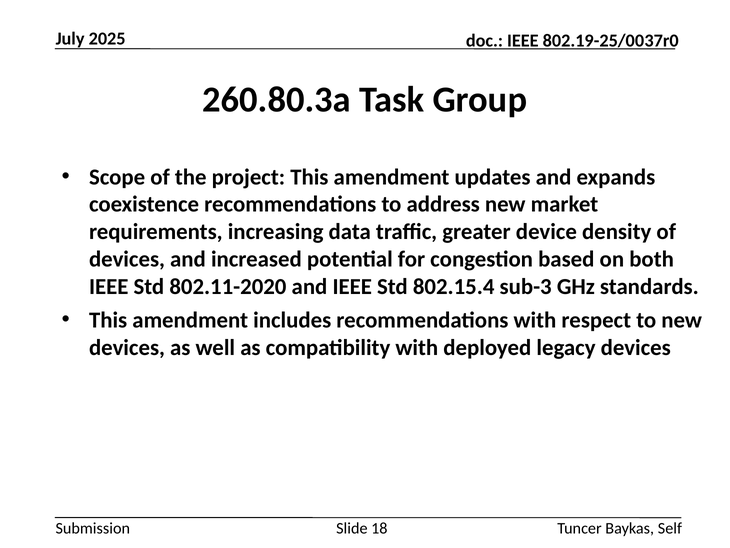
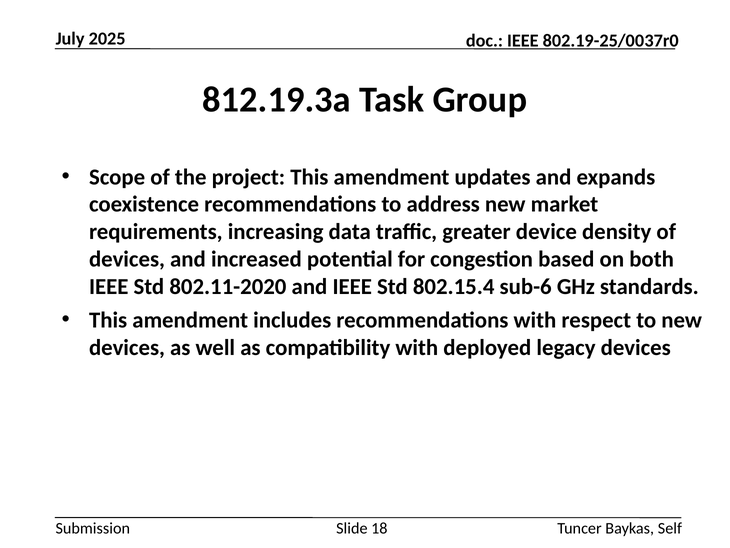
260.80.3a: 260.80.3a -> 812.19.3a
sub-3: sub-3 -> sub-6
